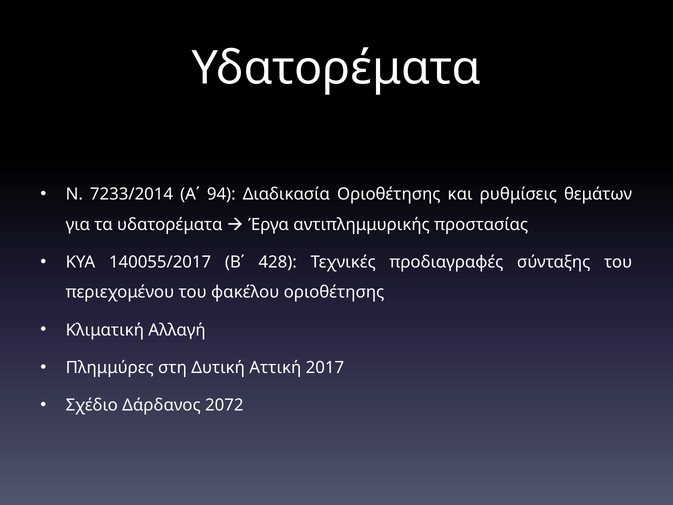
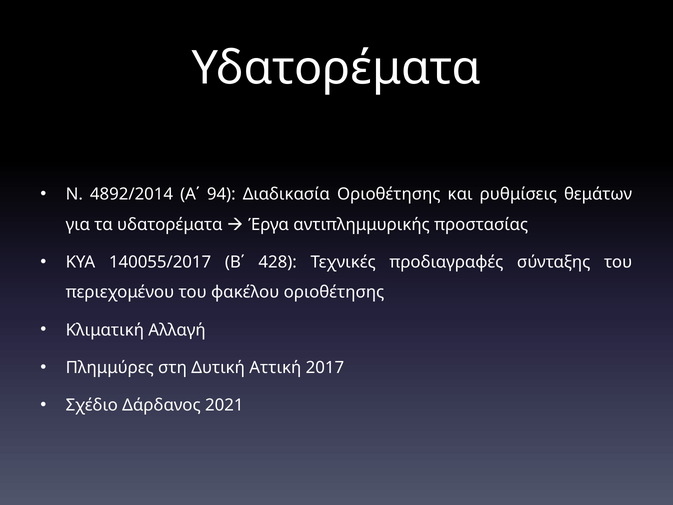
7233/2014: 7233/2014 -> 4892/2014
2072: 2072 -> 2021
